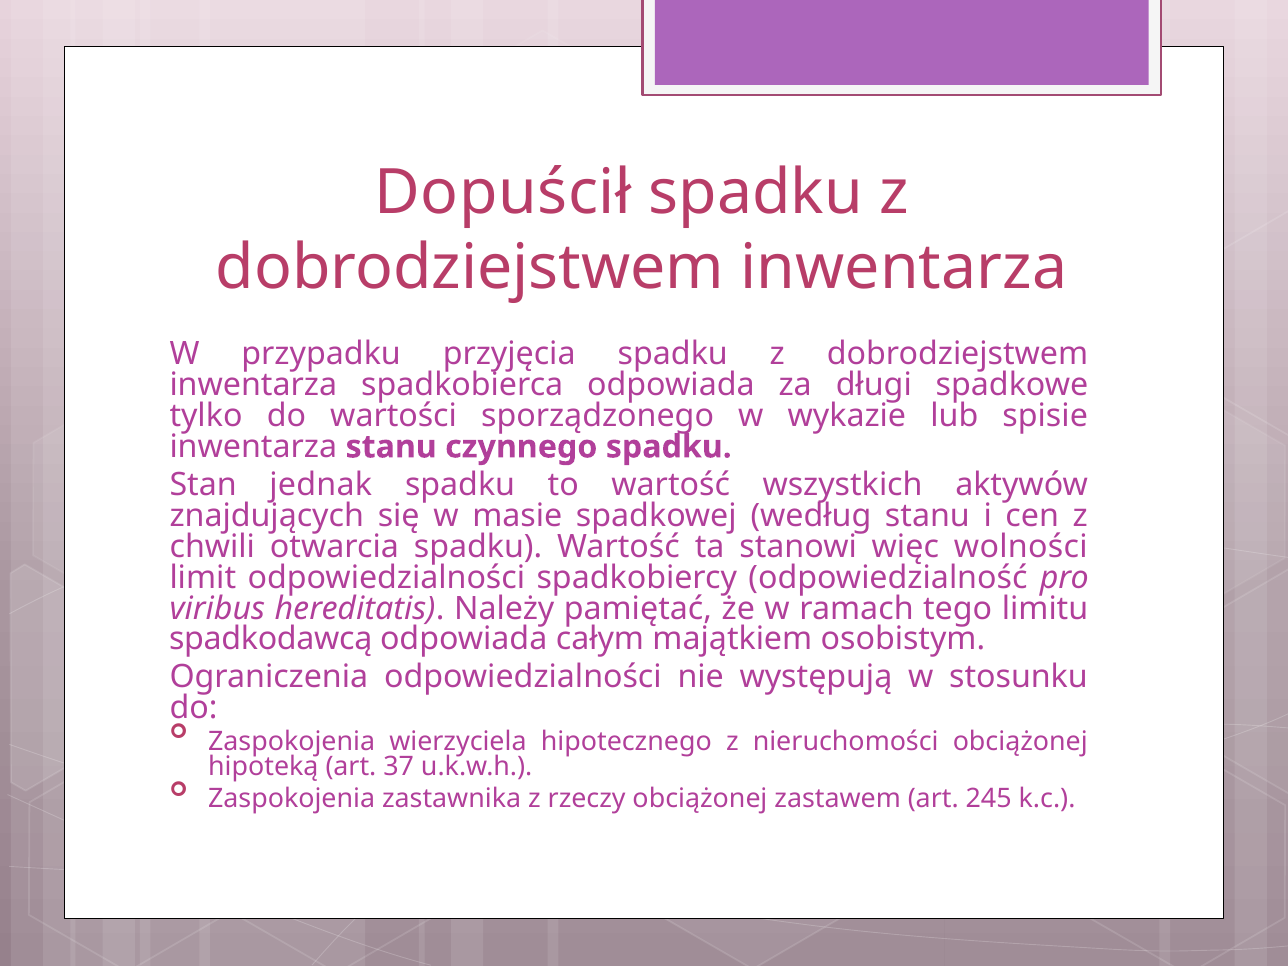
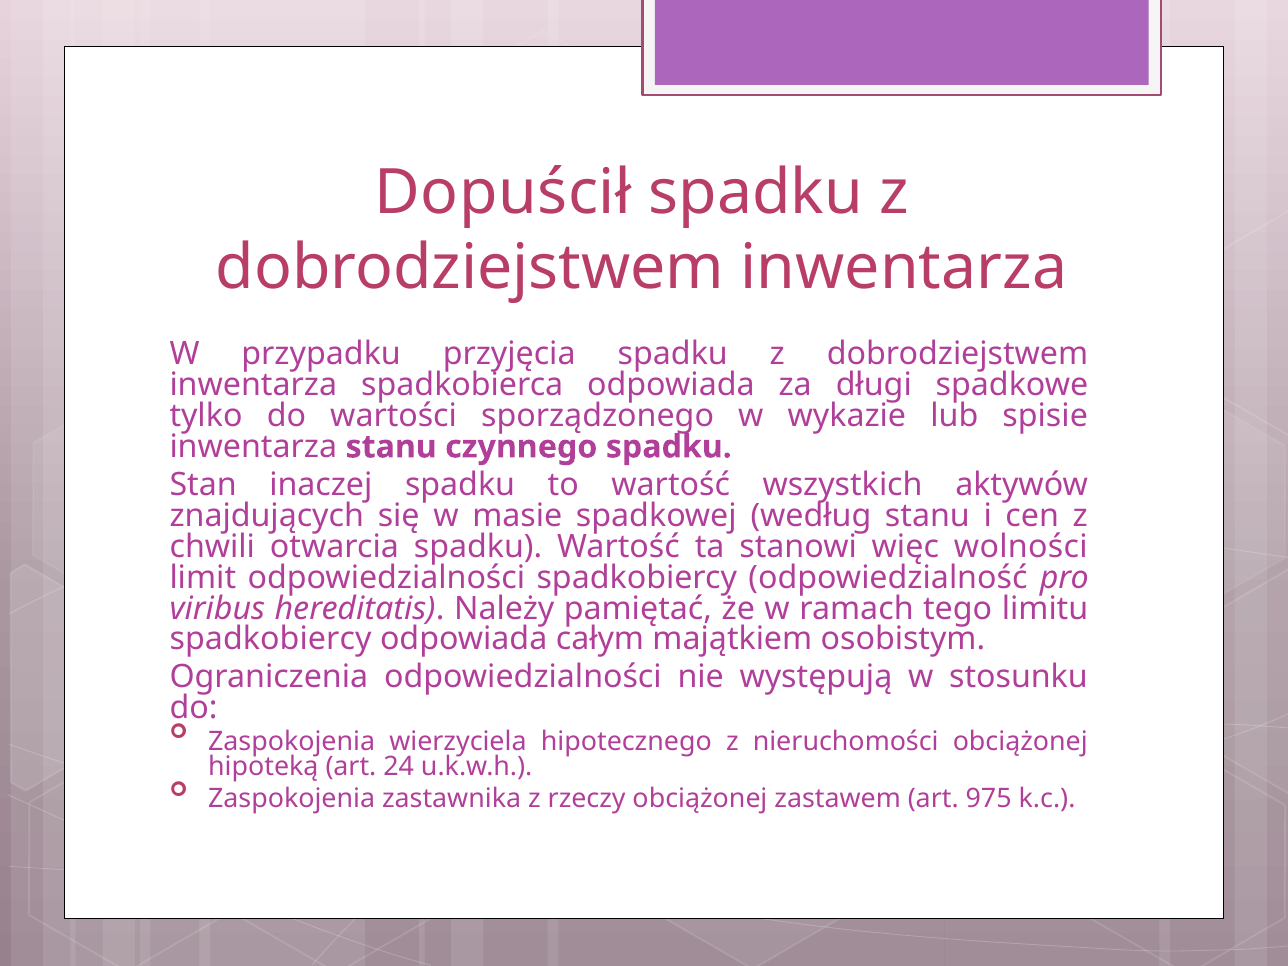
jednak: jednak -> inaczej
spadkodawcą at (271, 639): spadkodawcą -> spadkobiercy
37: 37 -> 24
245: 245 -> 975
